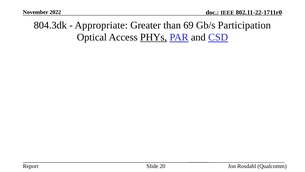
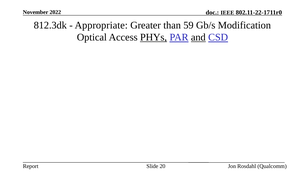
804.3dk: 804.3dk -> 812.3dk
69: 69 -> 59
Participation: Participation -> Modification
and underline: none -> present
